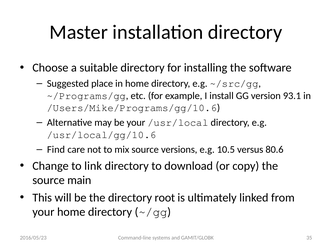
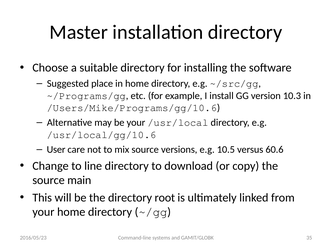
93.1: 93.1 -> 10.3
Find: Find -> User
80.6: 80.6 -> 60.6
link: link -> line
